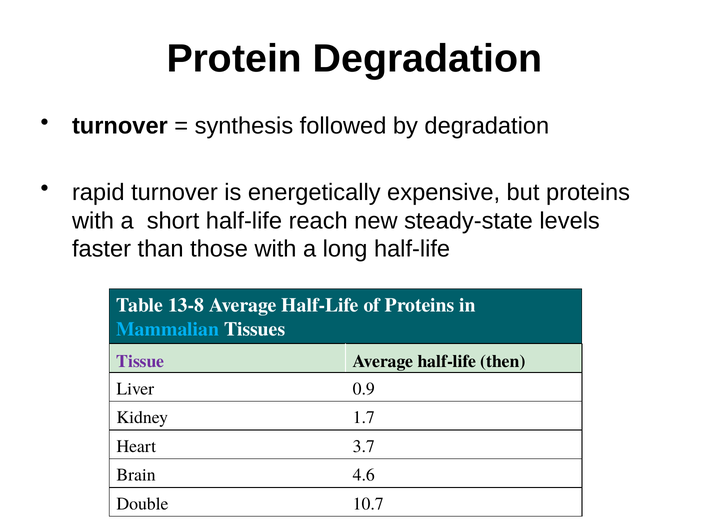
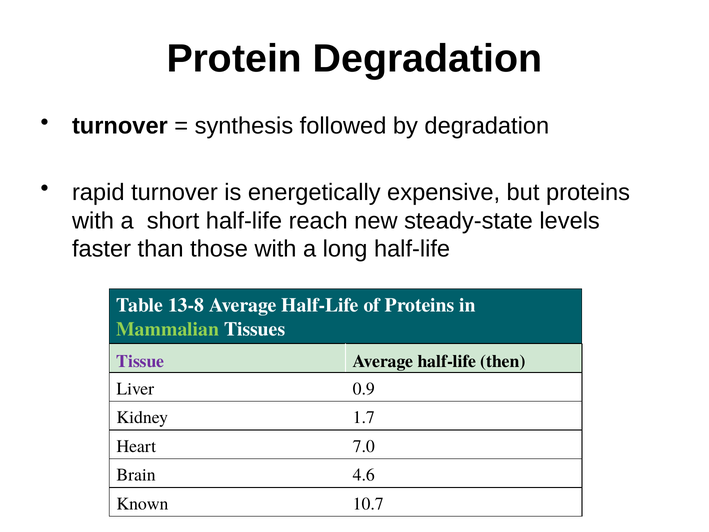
Mammalian colour: light blue -> light green
3.7: 3.7 -> 7.0
Double: Double -> Known
